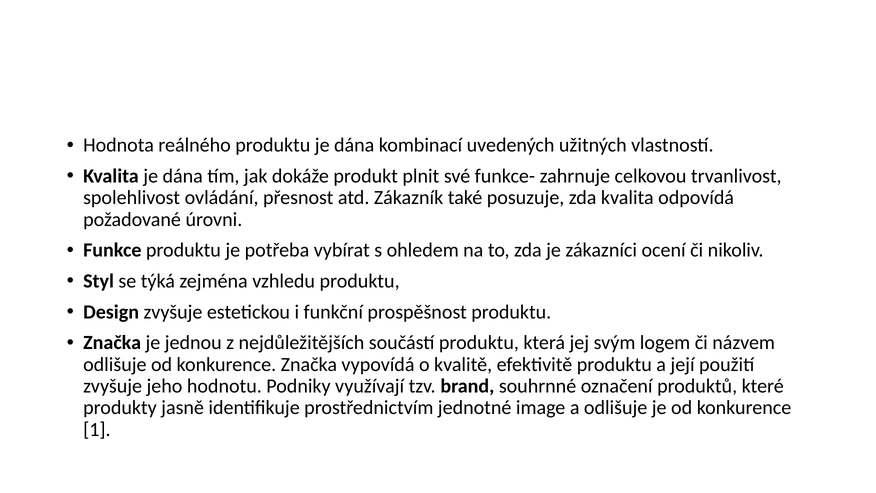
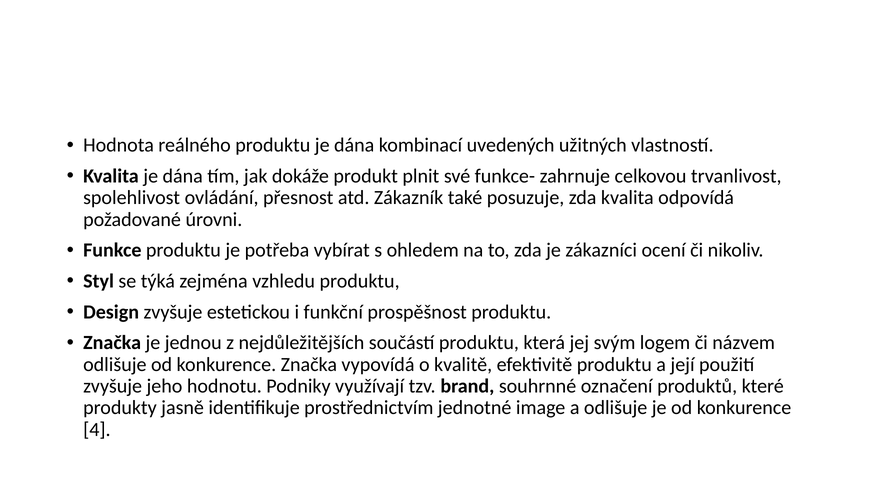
1: 1 -> 4
